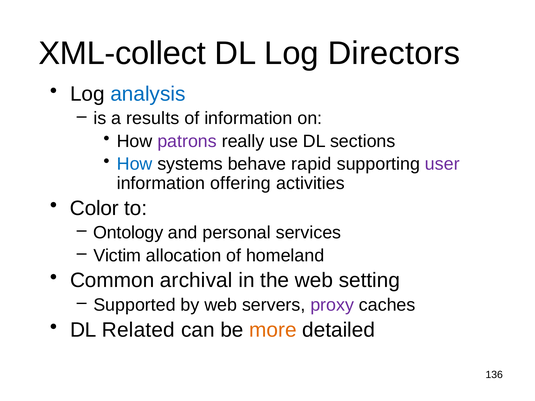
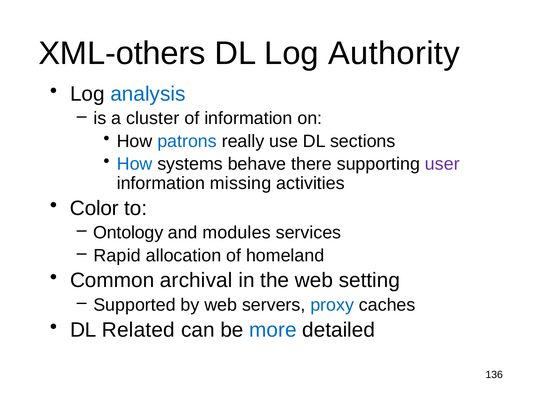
XML-collect: XML-collect -> XML-others
Directors: Directors -> Authority
results: results -> cluster
patrons colour: purple -> blue
rapid: rapid -> there
offering: offering -> missing
personal: personal -> modules
Victim: Victim -> Rapid
proxy colour: purple -> blue
more colour: orange -> blue
